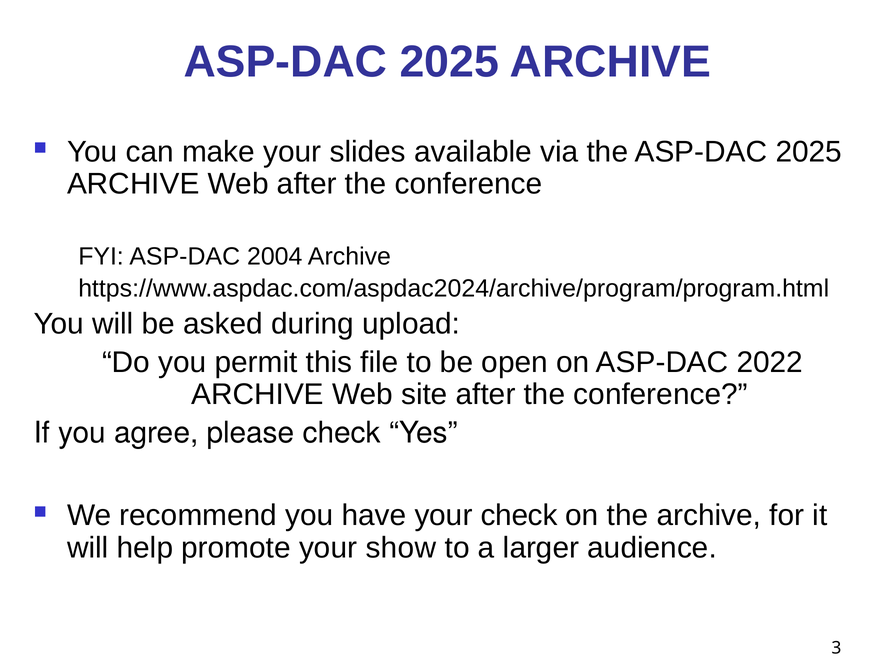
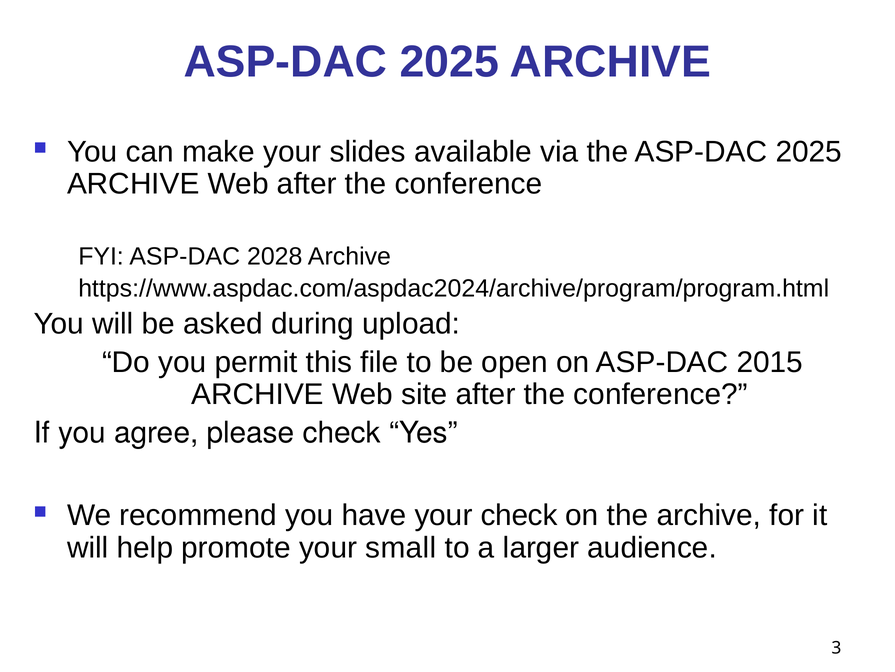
2004: 2004 -> 2028
2022: 2022 -> 2015
show: show -> small
